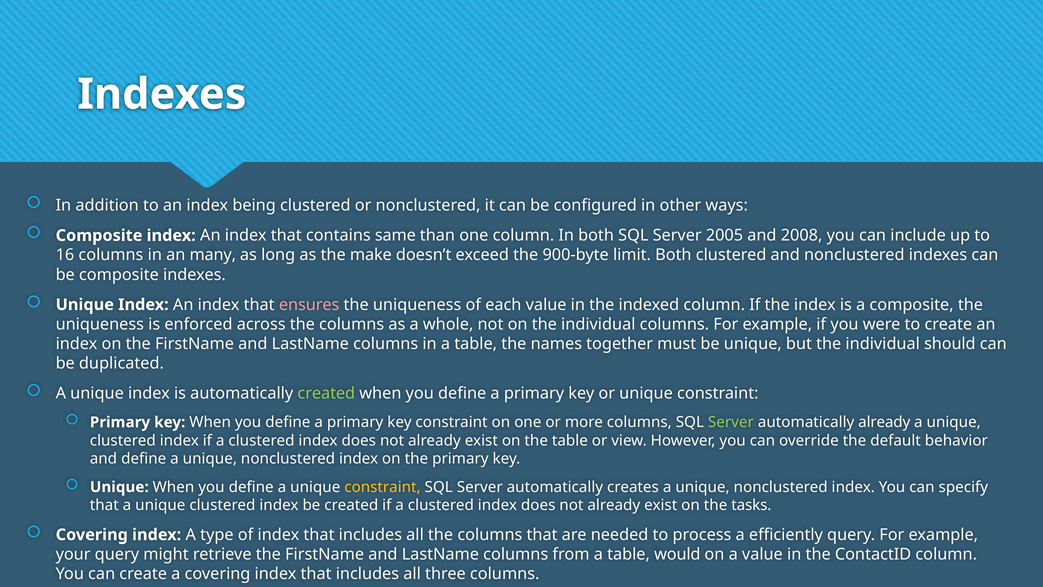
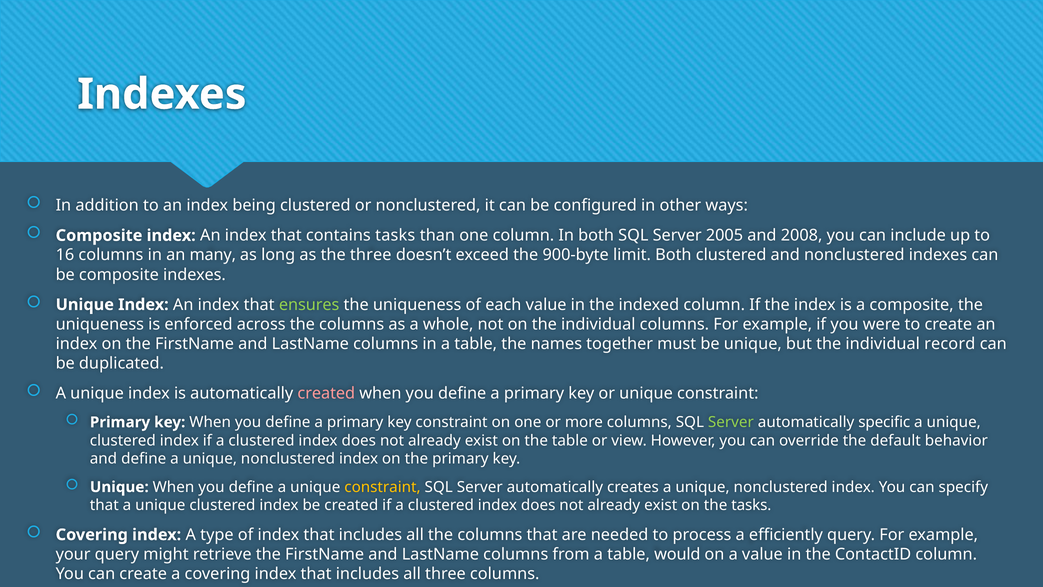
contains same: same -> tasks
the make: make -> three
ensures colour: pink -> light green
should: should -> record
created at (326, 393) colour: light green -> pink
automatically already: already -> specific
